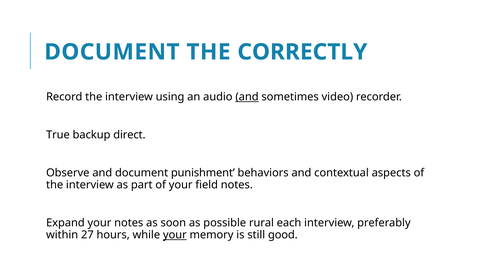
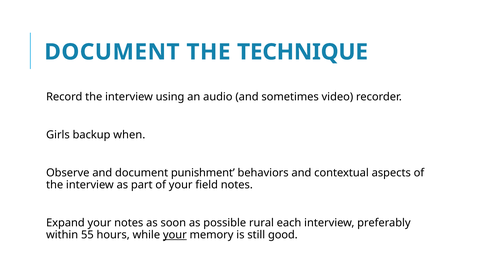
CORRECTLY: CORRECTLY -> TECHNIQUE
and at (247, 97) underline: present -> none
True: True -> Girls
direct: direct -> when
27: 27 -> 55
